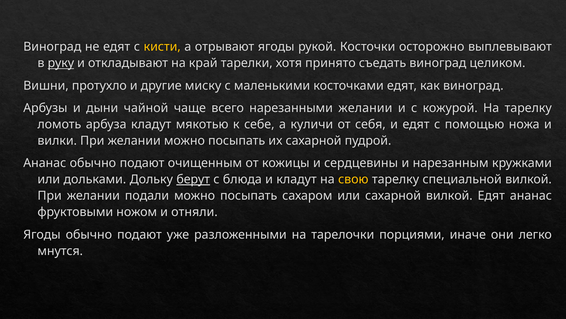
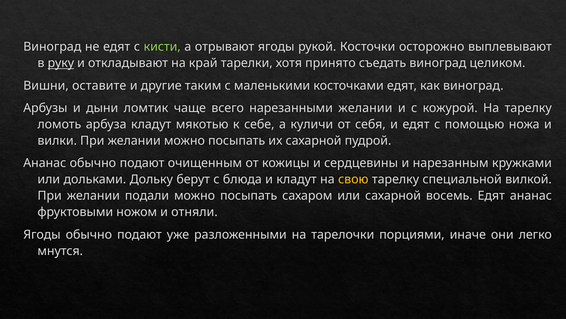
кисти colour: yellow -> light green
протухло: протухло -> оставите
миску: миску -> таким
чайной: чайной -> ломтик
берут underline: present -> none
сахарной вилкой: вилкой -> восемь
